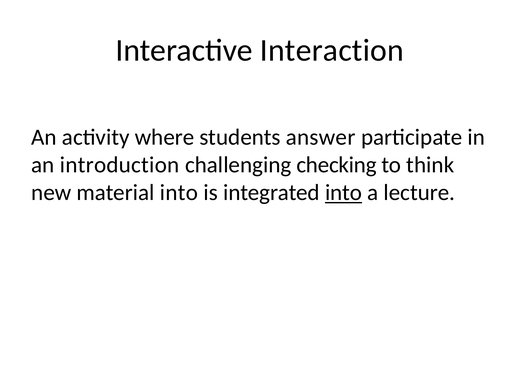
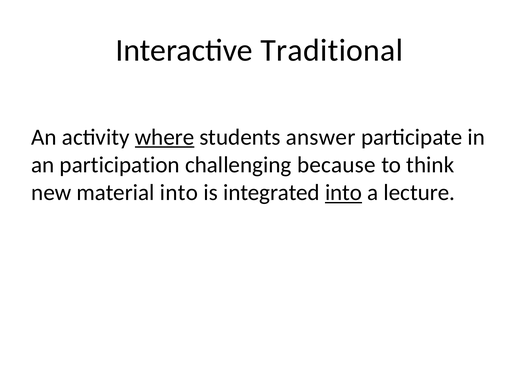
Interaction: Interaction -> Traditional
where underline: none -> present
introduction: introduction -> participation
checking: checking -> because
